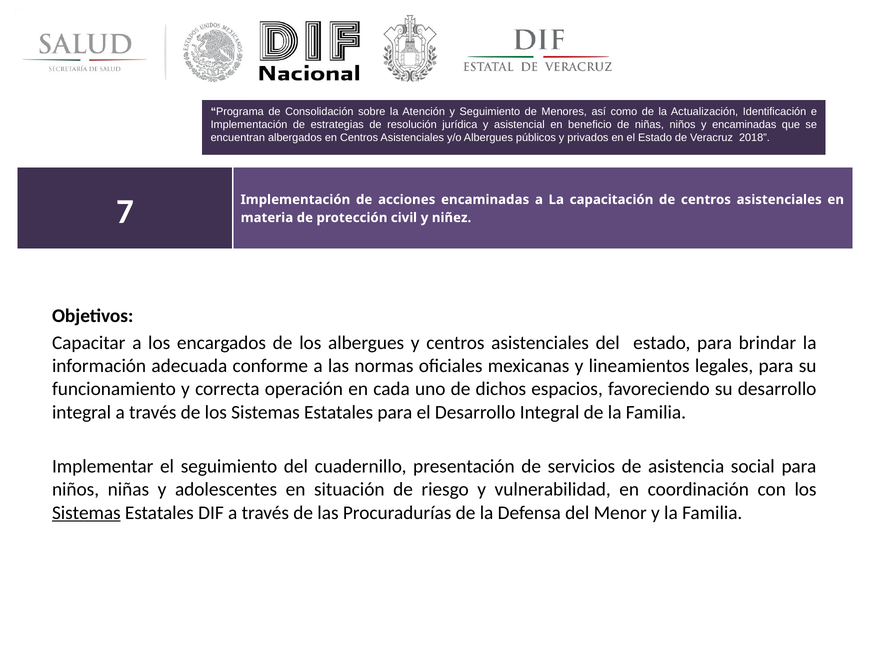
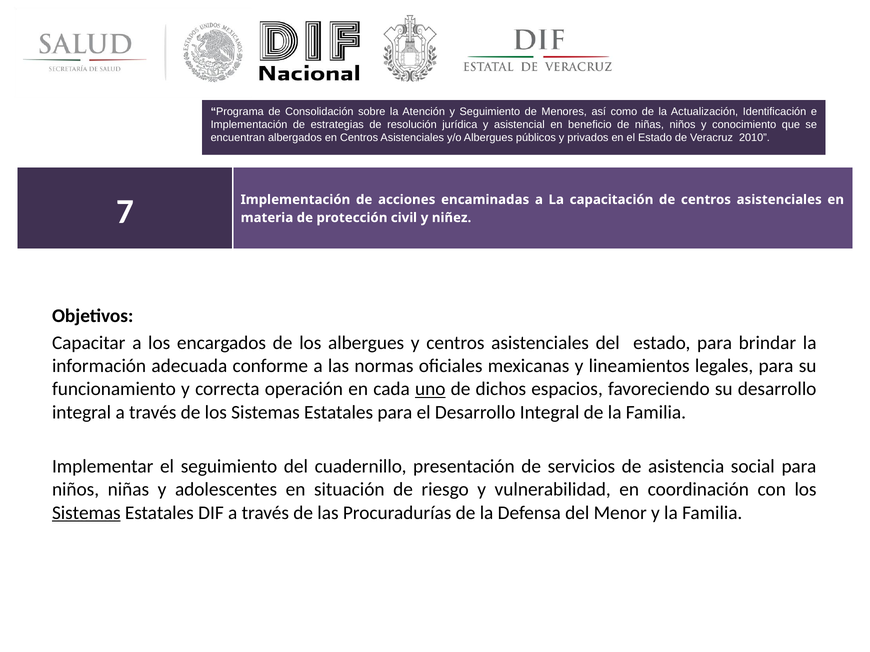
y encaminadas: encaminadas -> conocimiento
2018: 2018 -> 2010
uno underline: none -> present
